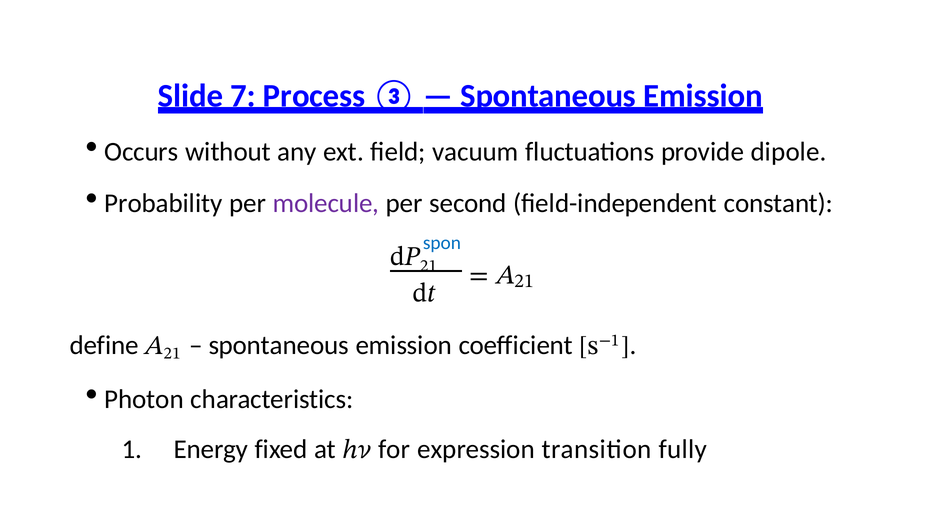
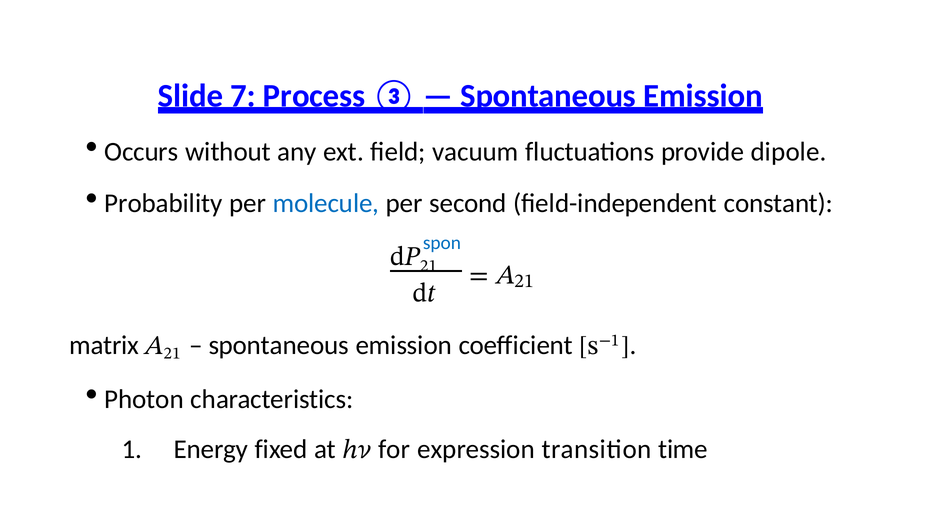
molecule colour: purple -> blue
define: define -> matrix
fully: fully -> time
